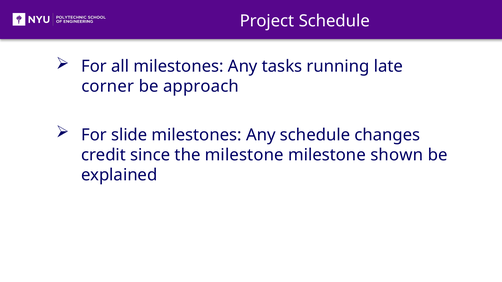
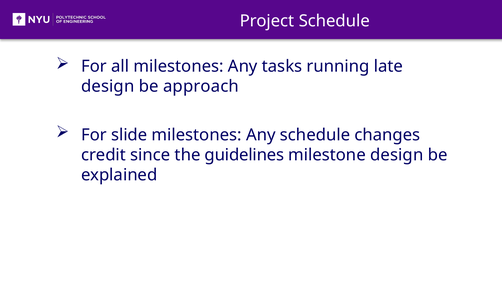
corner at (108, 87): corner -> design
the milestone: milestone -> guidelines
milestone shown: shown -> design
